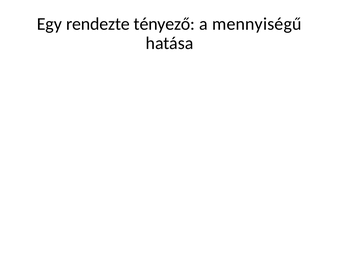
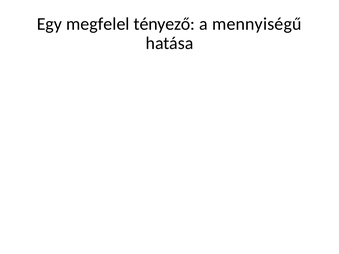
rendezte: rendezte -> megfelel
